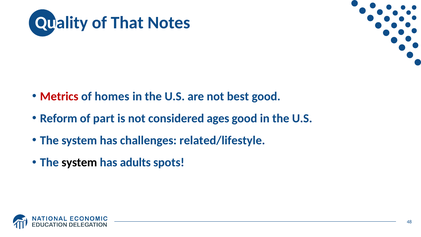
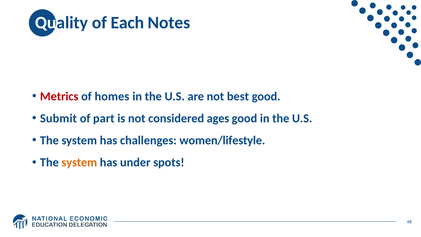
That: That -> Each
Reform: Reform -> Submit
related/lifestyle: related/lifestyle -> women/lifestyle
system at (79, 162) colour: black -> orange
adults: adults -> under
